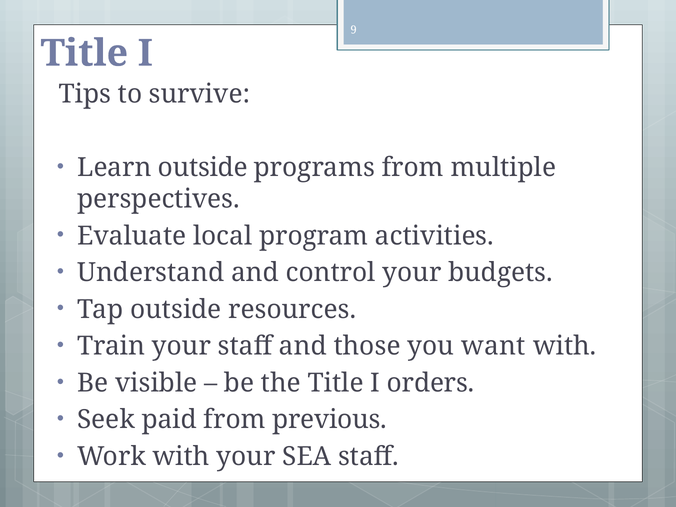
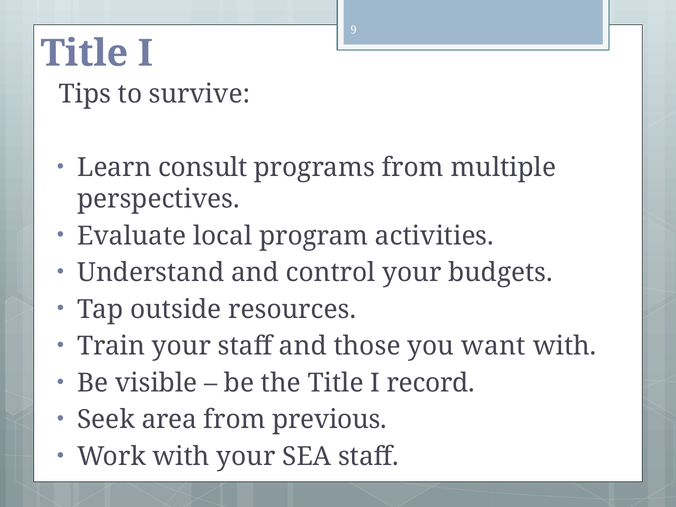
Learn outside: outside -> consult
orders: orders -> record
paid: paid -> area
